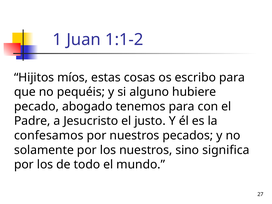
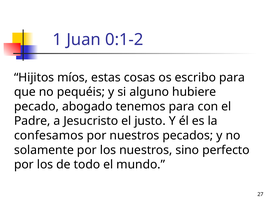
1:1-2: 1:1-2 -> 0:1-2
significa: significa -> perfecto
